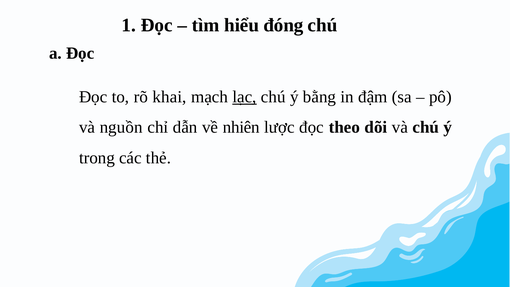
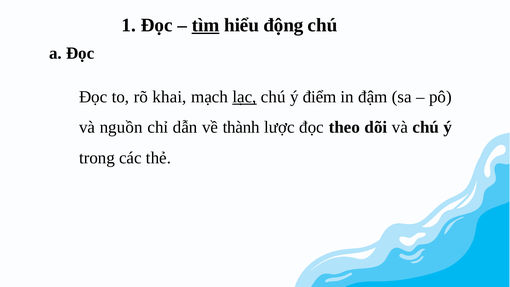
tìm underline: none -> present
đóng: đóng -> động
bằng: bằng -> điểm
nhiên: nhiên -> thành
